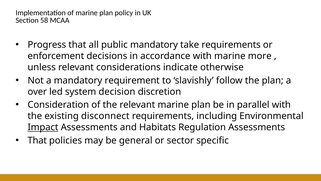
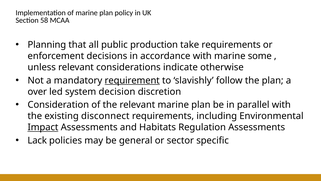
Progress: Progress -> Planning
public mandatory: mandatory -> production
more: more -> some
requirement underline: none -> present
That at (37, 140): That -> Lack
